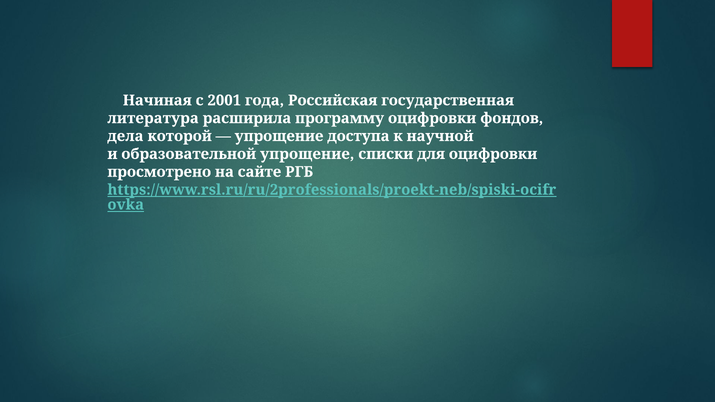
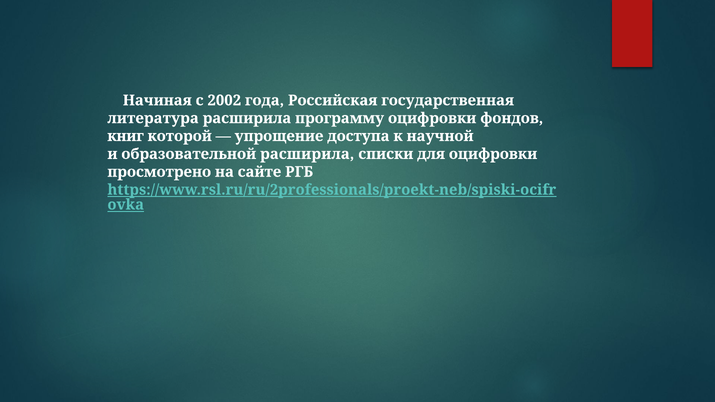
2001: 2001 -> 2002
дела: дела -> книг
образовательной упрощение: упрощение -> расширила
